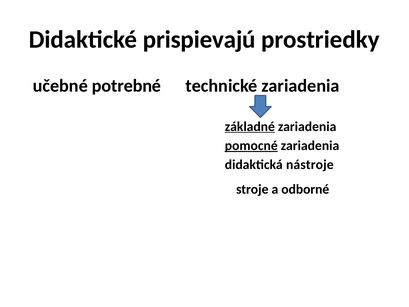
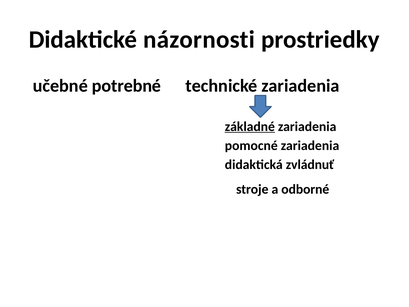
prispievajú: prispievajú -> názornosti
pomocné underline: present -> none
nástroje: nástroje -> zvládnuť
